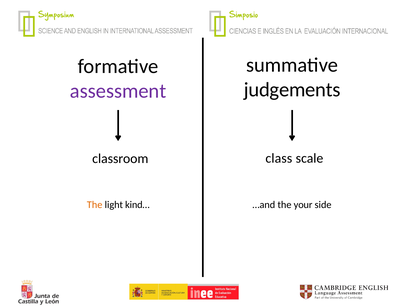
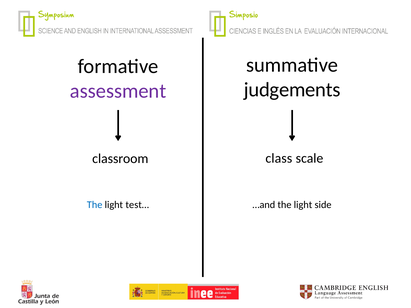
The at (95, 205) colour: orange -> blue
kind…: kind… -> test…
…and the your: your -> light
